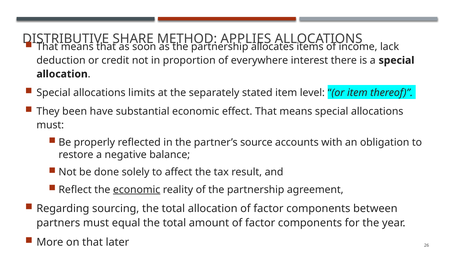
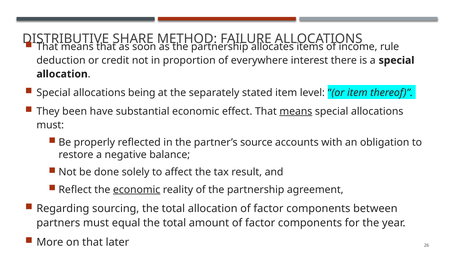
APPLIES: APPLIES -> FAILURE
lack: lack -> rule
limits: limits -> being
means at (296, 111) underline: none -> present
